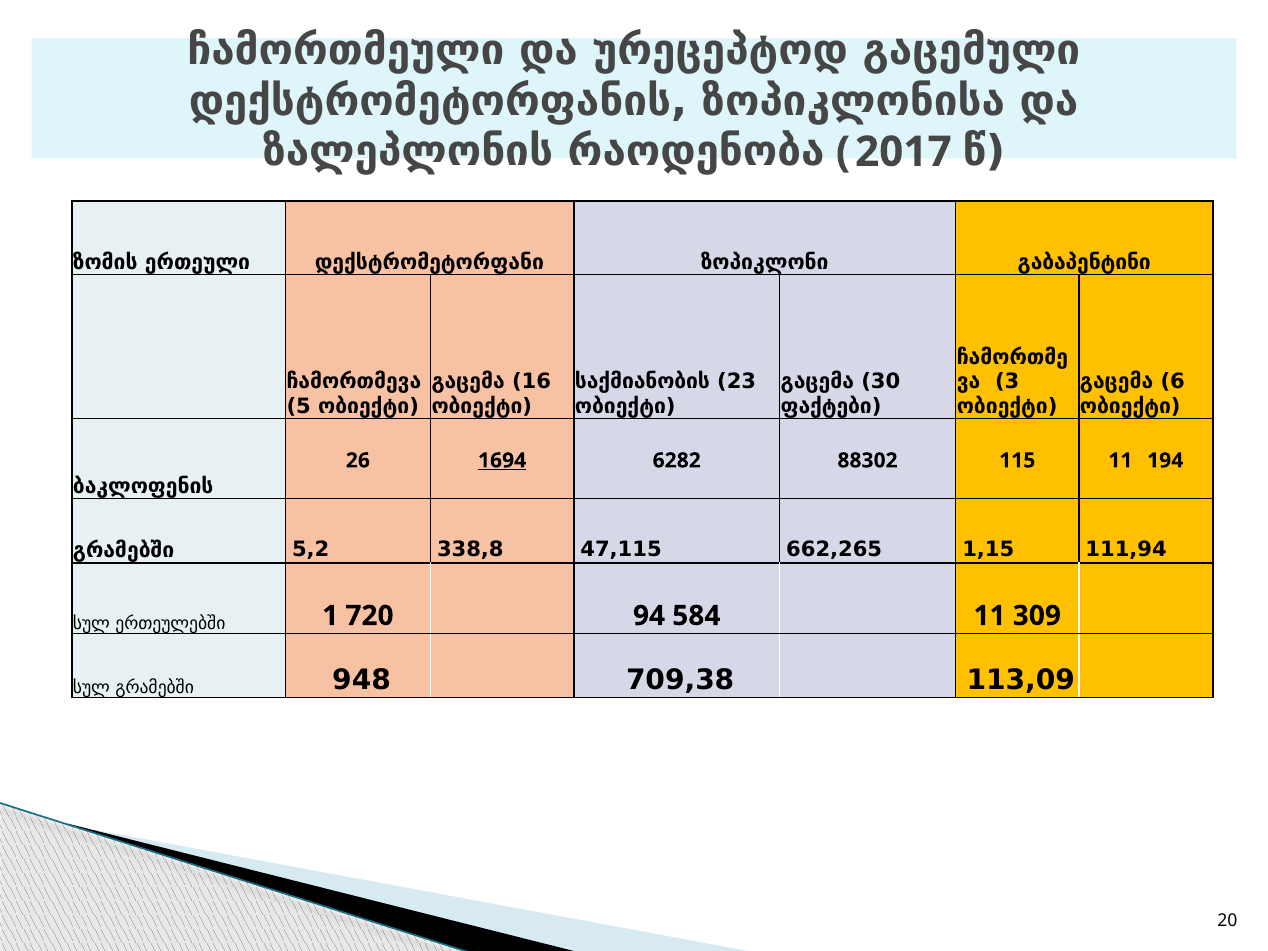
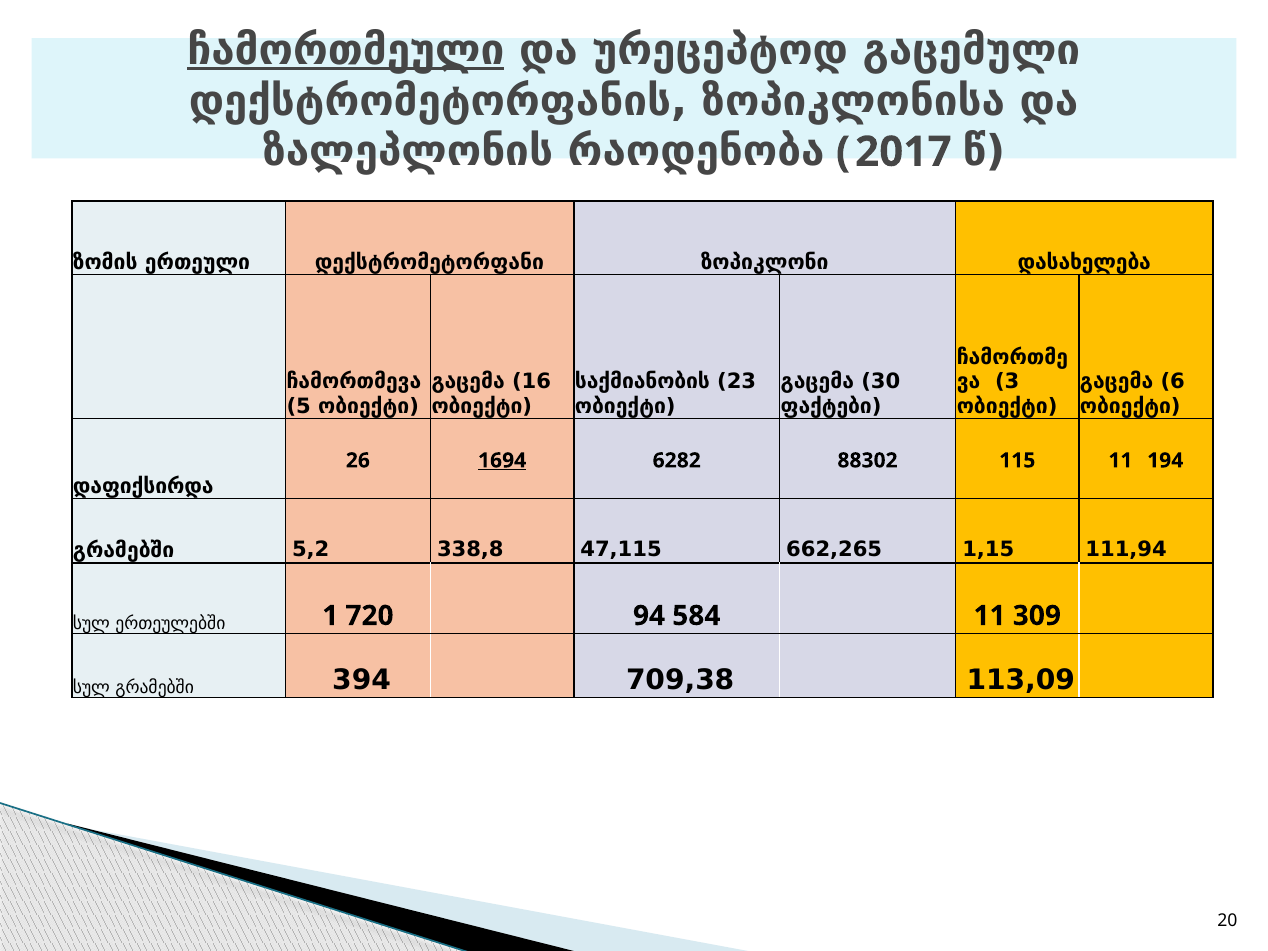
ჩამორთმეული underline: none -> present
გაბაპენტინი: გაბაპენტინი -> დასახელება
ბაკლოფენის: ბაკლოფენის -> დაფიქსირდა
948: 948 -> 394
